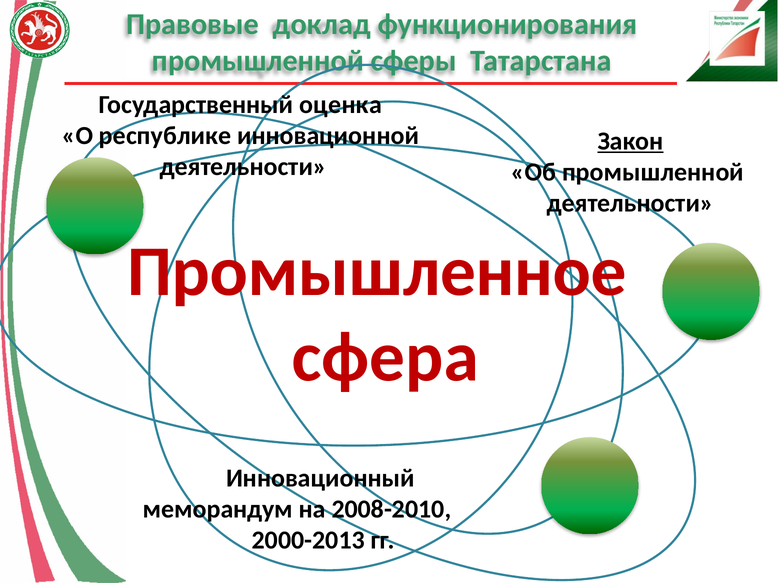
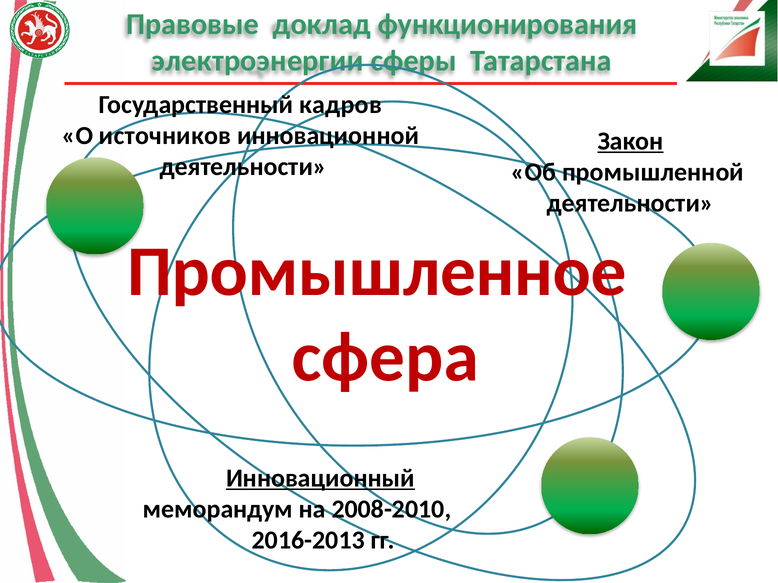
промышленной at (258, 61): промышленной -> электроэнергии
оценка: оценка -> кадров
республике: республике -> источников
Инновационный underline: none -> present
2000-2013: 2000-2013 -> 2016-2013
